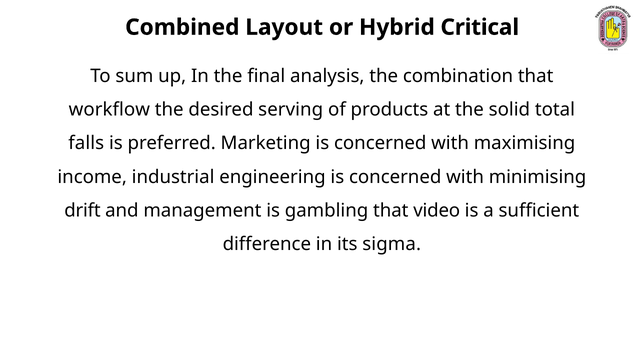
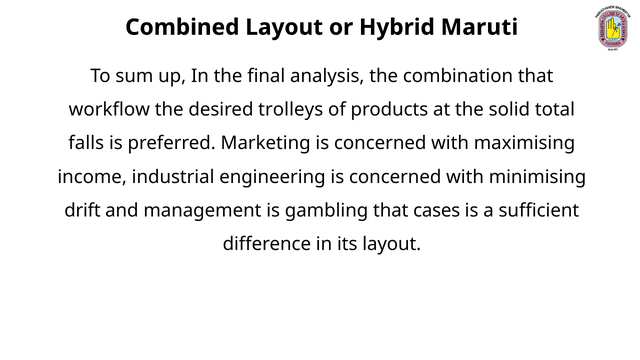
Critical: Critical -> Maruti
serving: serving -> trolleys
video: video -> cases
its sigma: sigma -> layout
